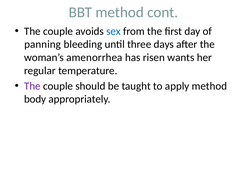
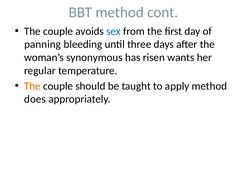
amenorrhea: amenorrhea -> synonymous
The at (32, 86) colour: purple -> orange
body: body -> does
